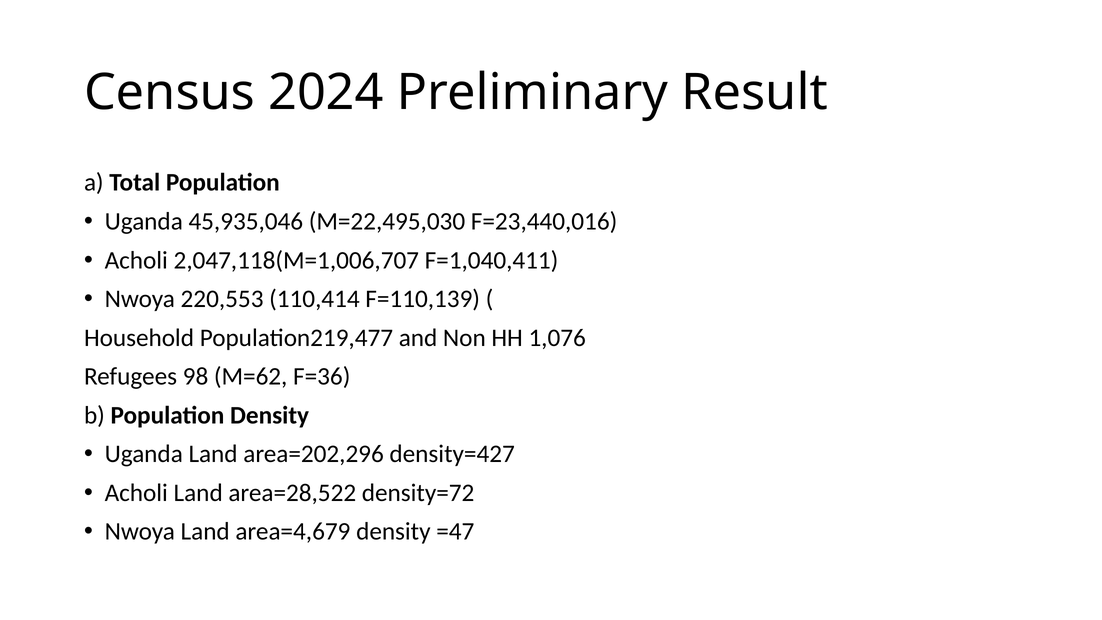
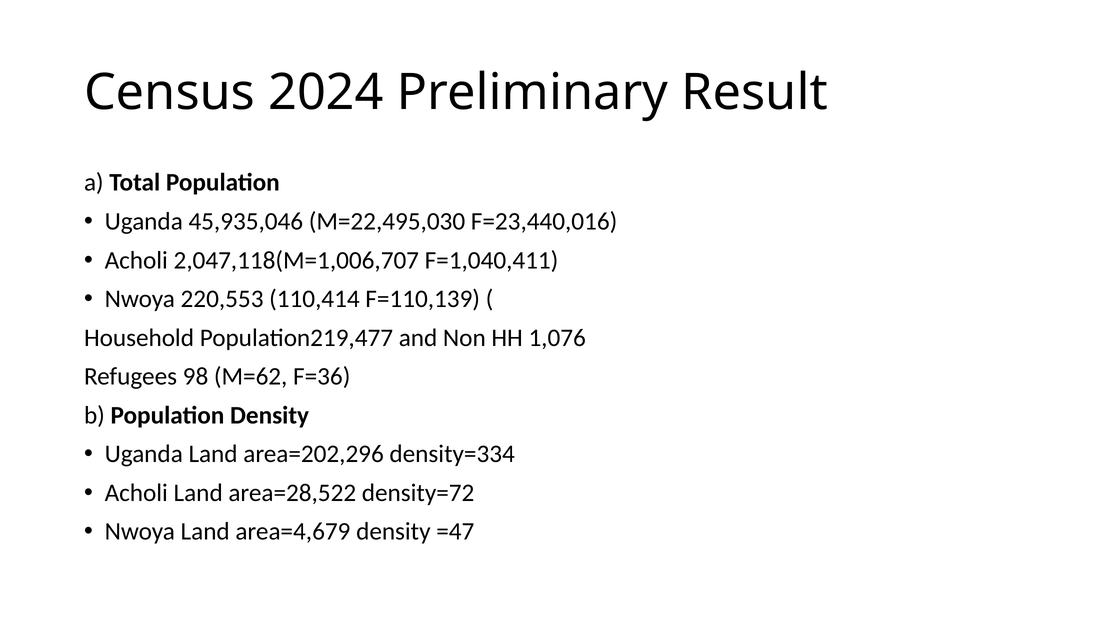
density=427: density=427 -> density=334
